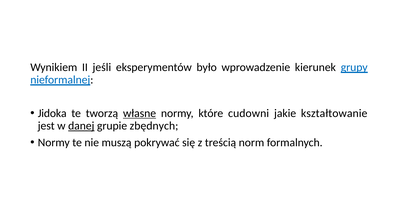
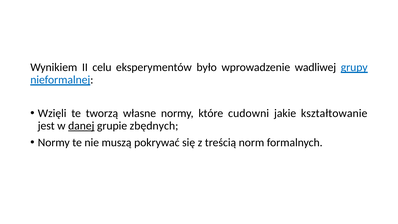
jeśli: jeśli -> celu
kierunek: kierunek -> wadliwej
Jidoka: Jidoka -> Wzięli
własne underline: present -> none
